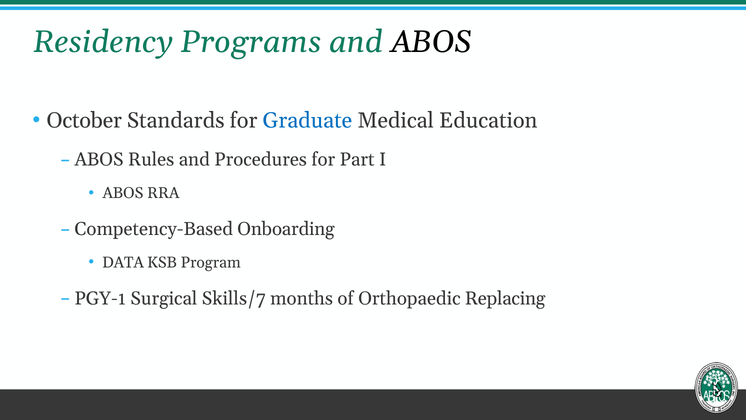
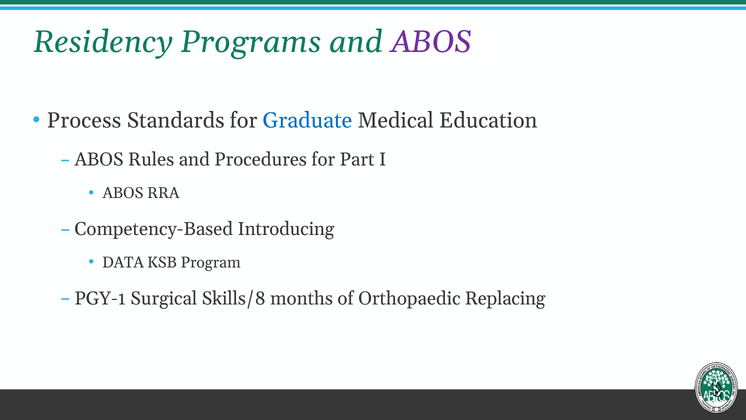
ABOS at (431, 42) colour: black -> purple
October: October -> Process
Onboarding: Onboarding -> Introducing
Skills/7: Skills/7 -> Skills/8
